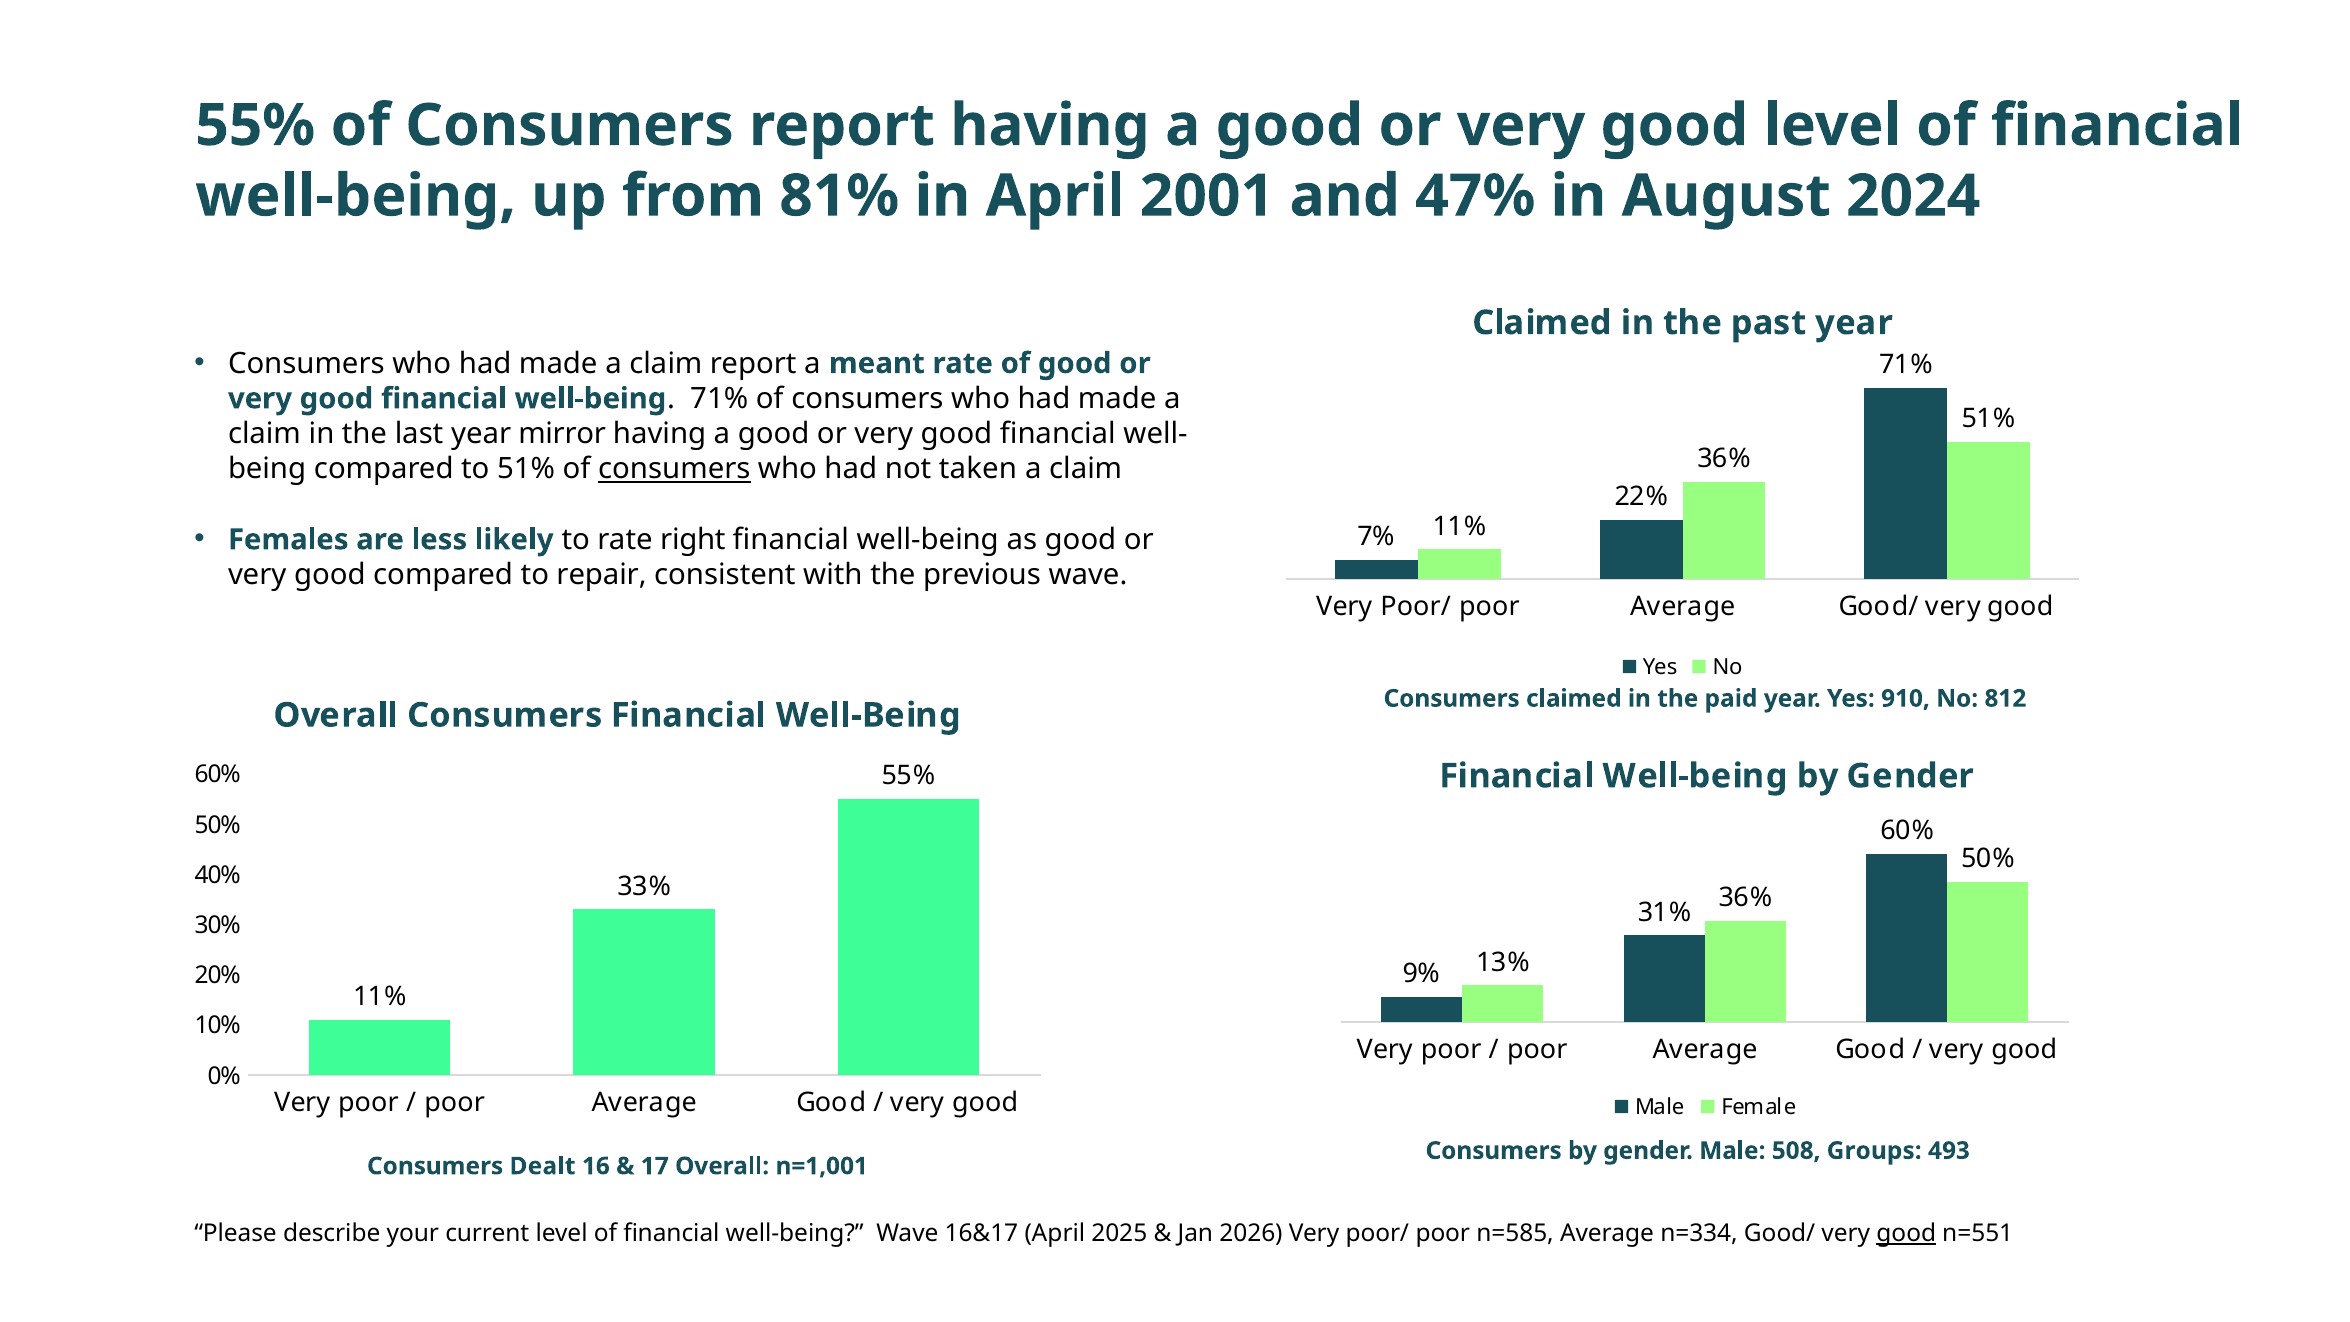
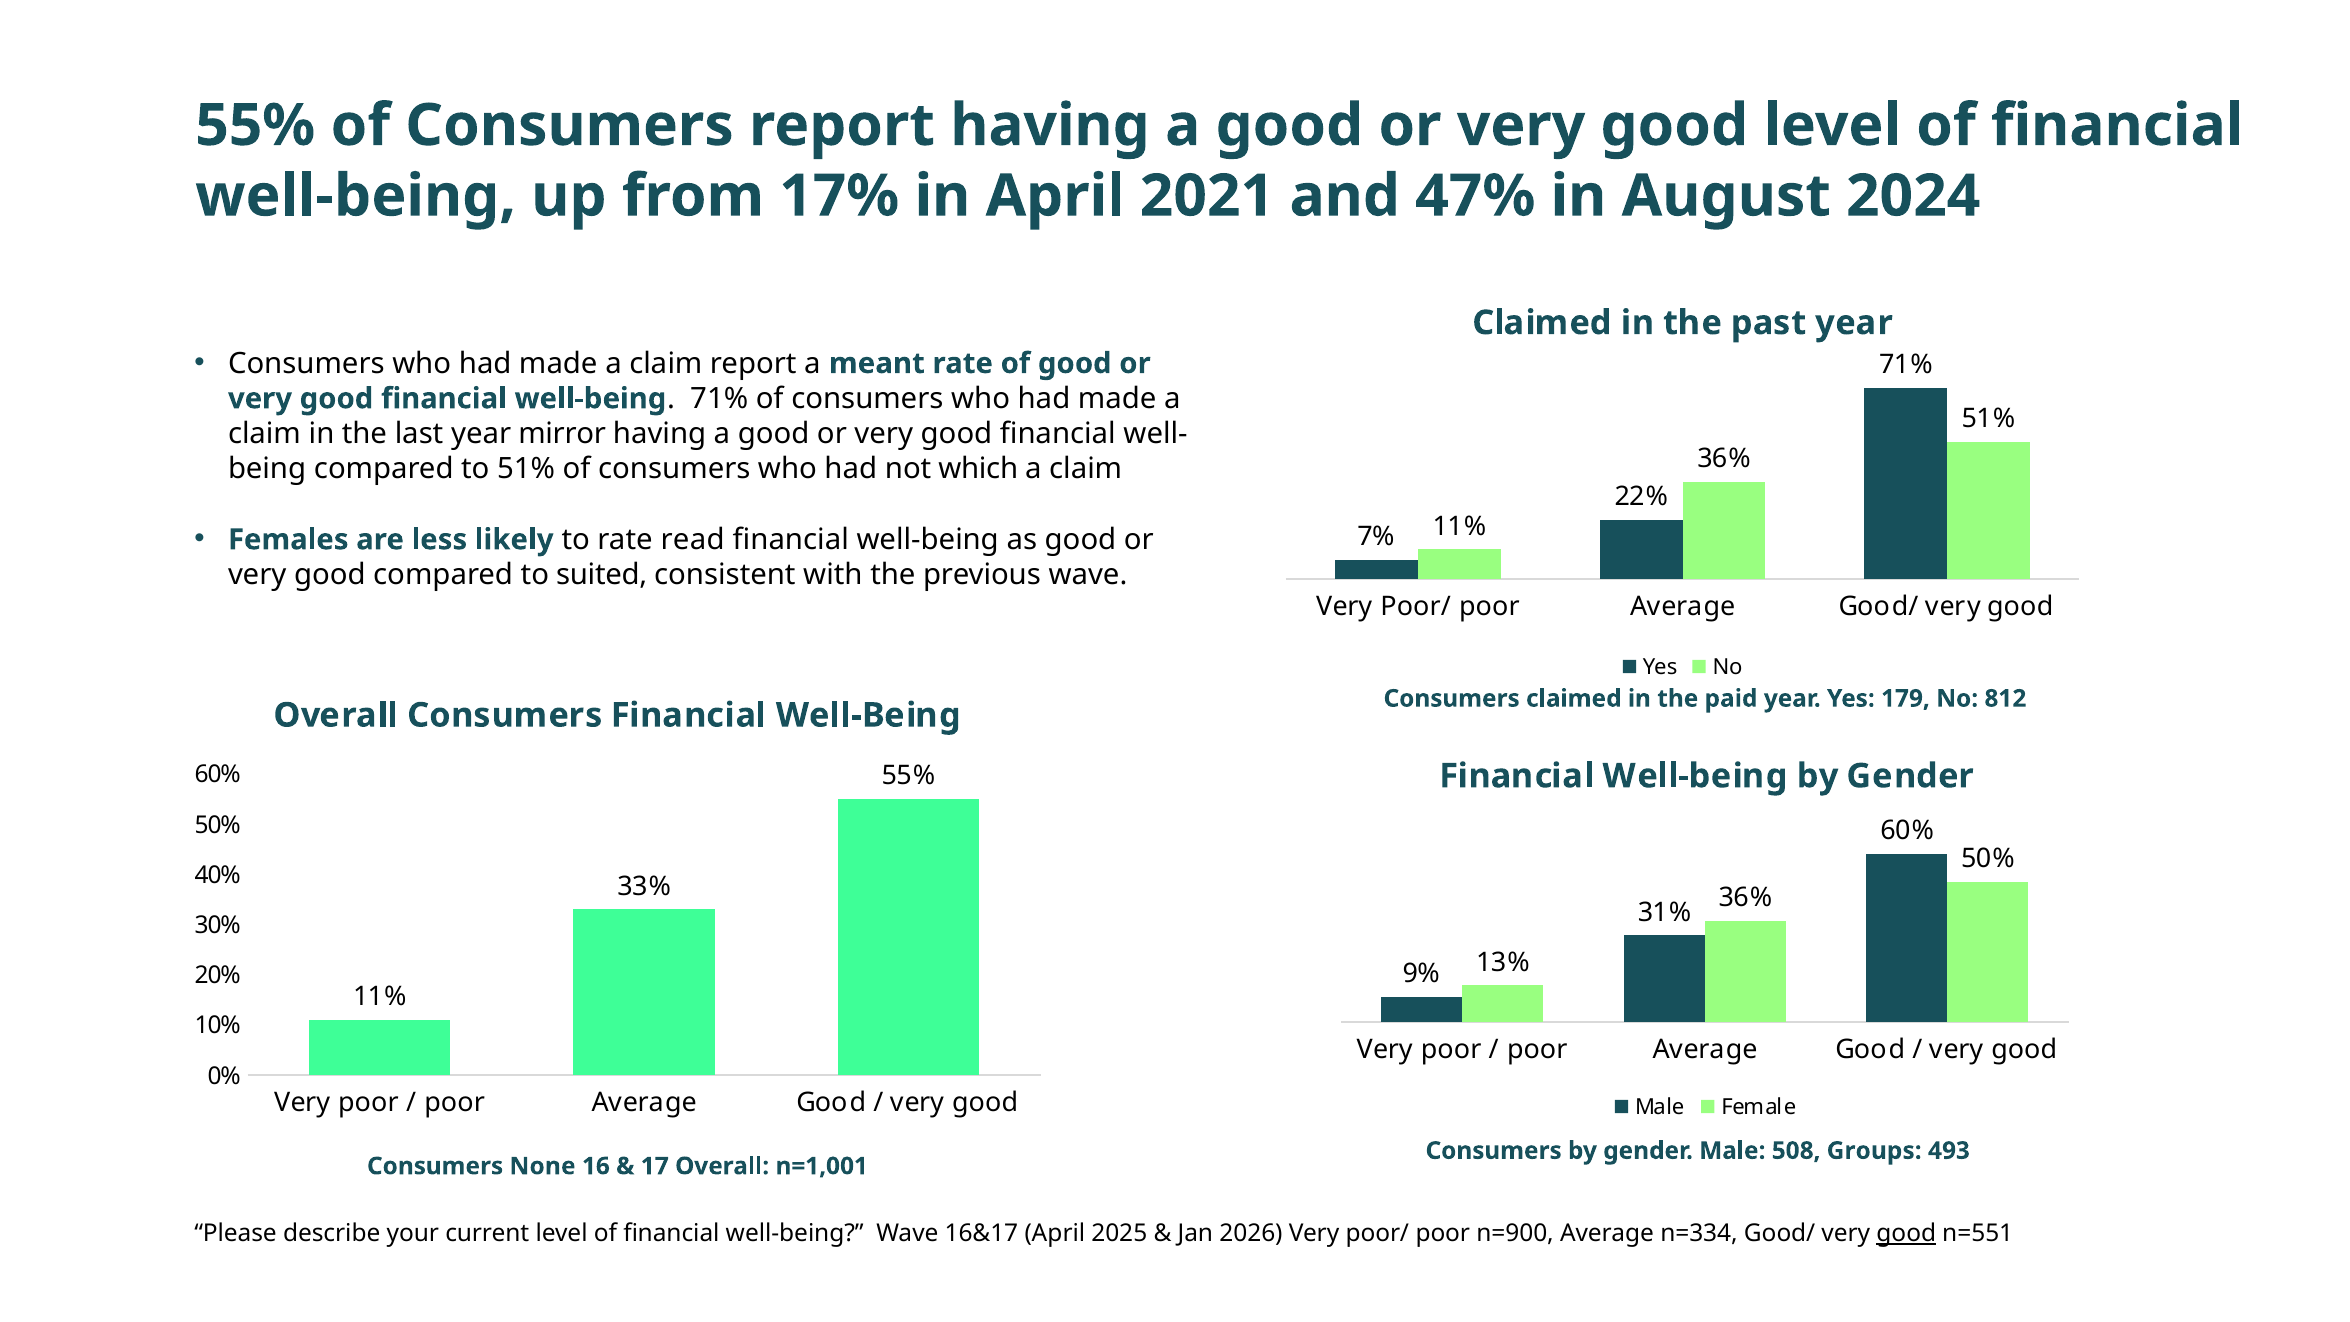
81%: 81% -> 17%
2001: 2001 -> 2021
consumers at (674, 469) underline: present -> none
taken: taken -> which
right: right -> read
repair: repair -> suited
910: 910 -> 179
Dealt: Dealt -> None
n=585: n=585 -> n=900
